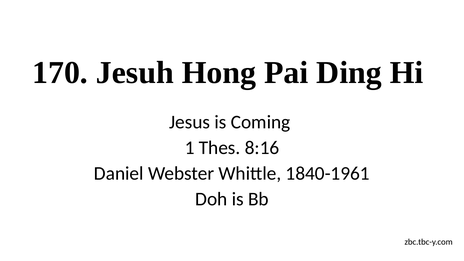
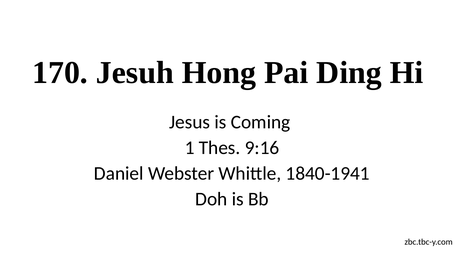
8:16: 8:16 -> 9:16
1840-1961: 1840-1961 -> 1840-1941
